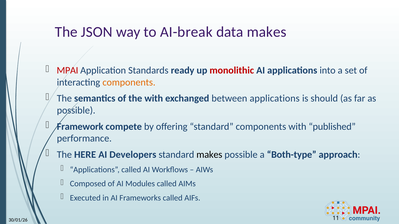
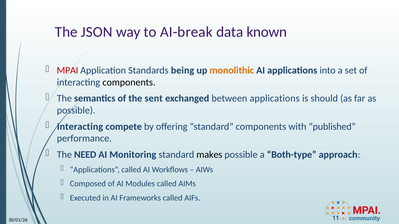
data makes: makes -> known
ready: ready -> being
monolithic colour: red -> orange
components at (129, 82) colour: orange -> black
the with: with -> sent
Framework at (80, 127): Framework -> Interacting
HERE: HERE -> NEED
Developers: Developers -> Monitoring
